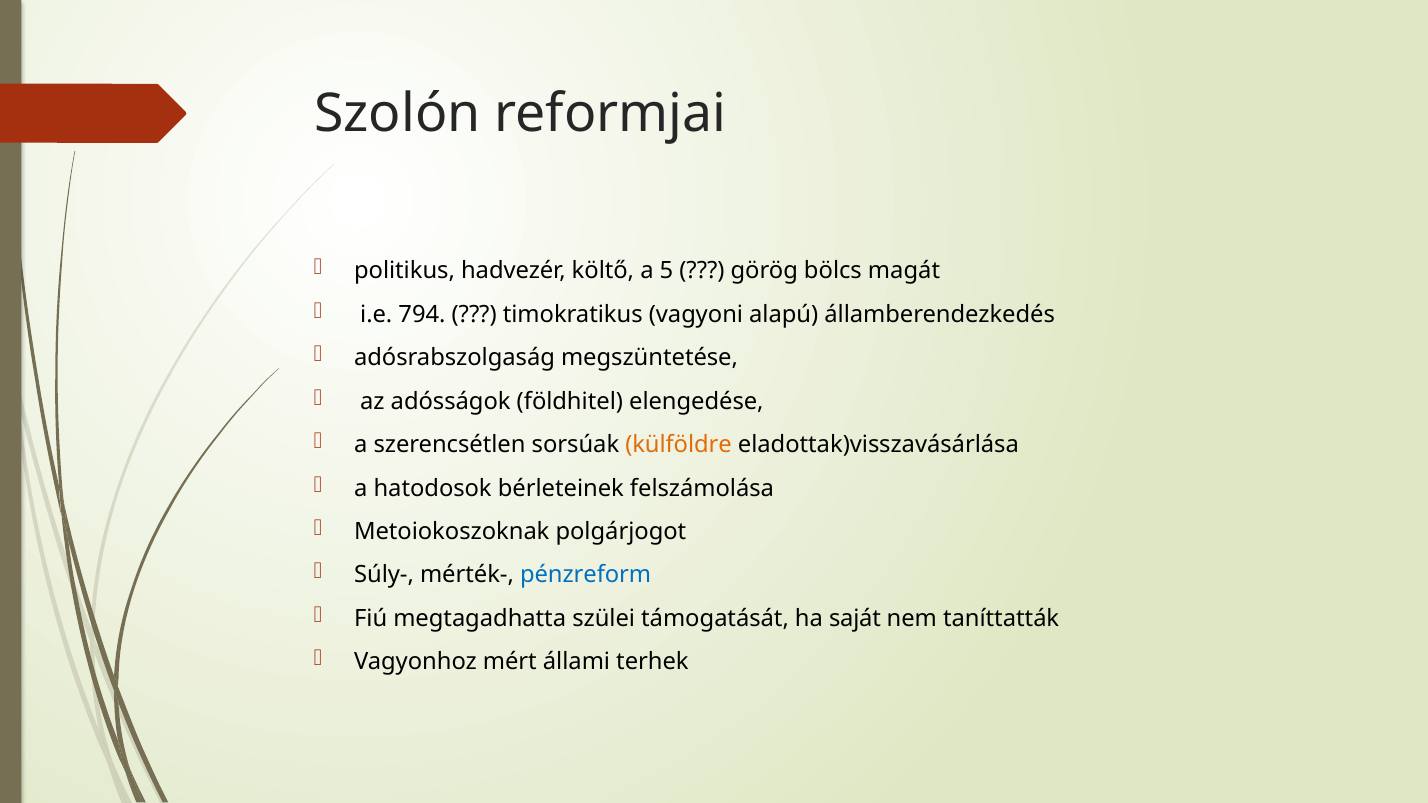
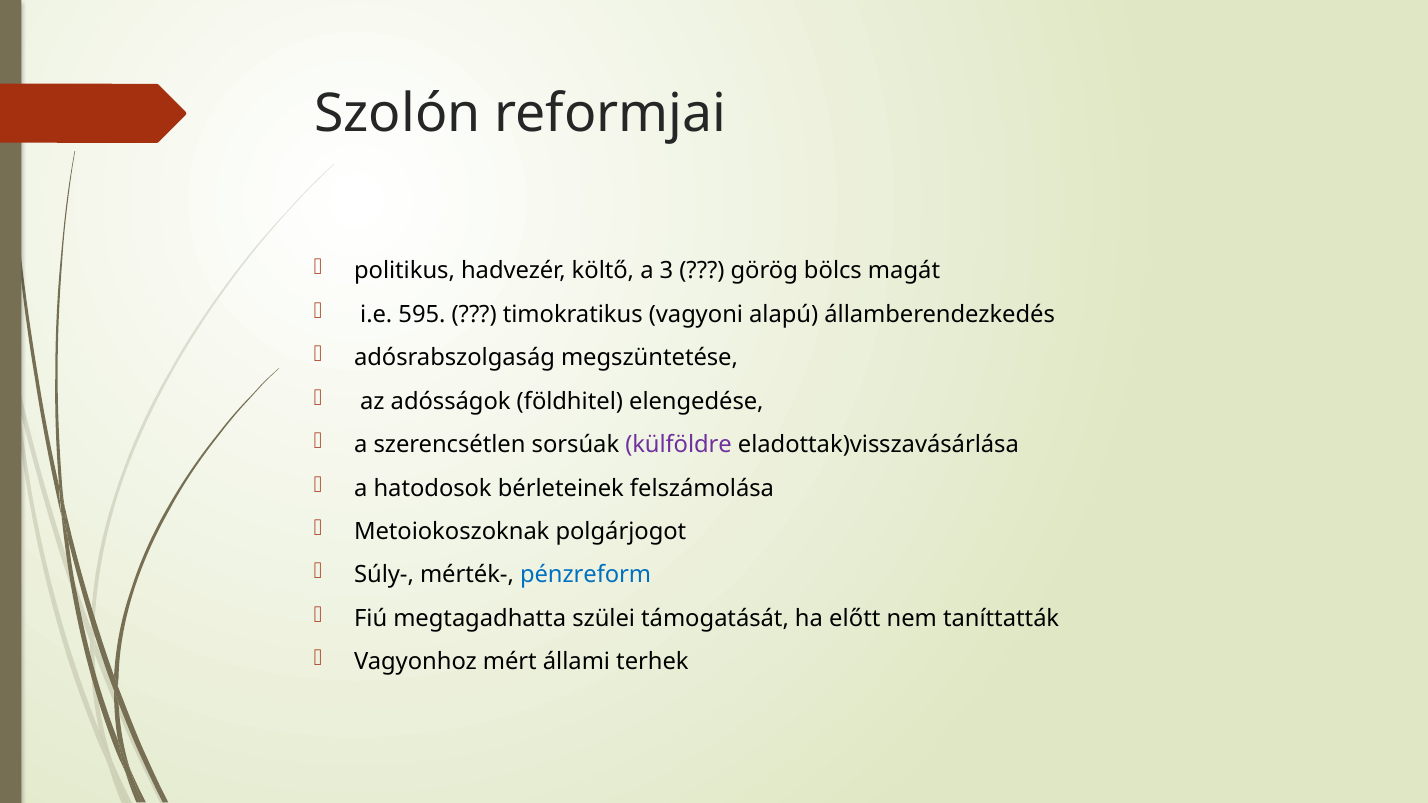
5: 5 -> 3
794: 794 -> 595
külföldre colour: orange -> purple
saját: saját -> előtt
